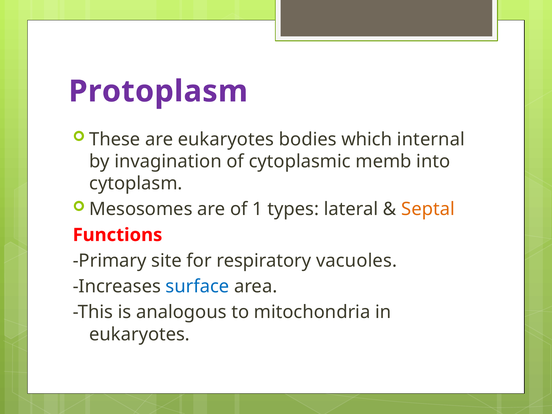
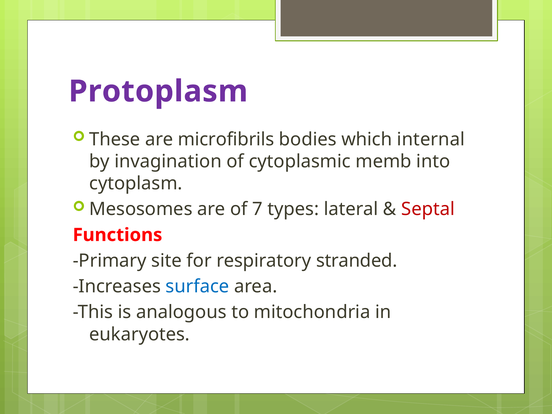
are eukaryotes: eukaryotes -> microfibrils
1: 1 -> 7
Septal colour: orange -> red
vacuoles: vacuoles -> stranded
